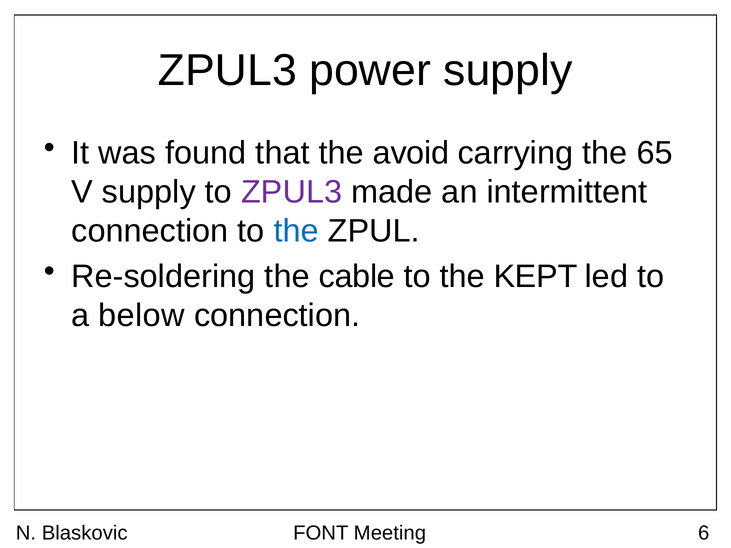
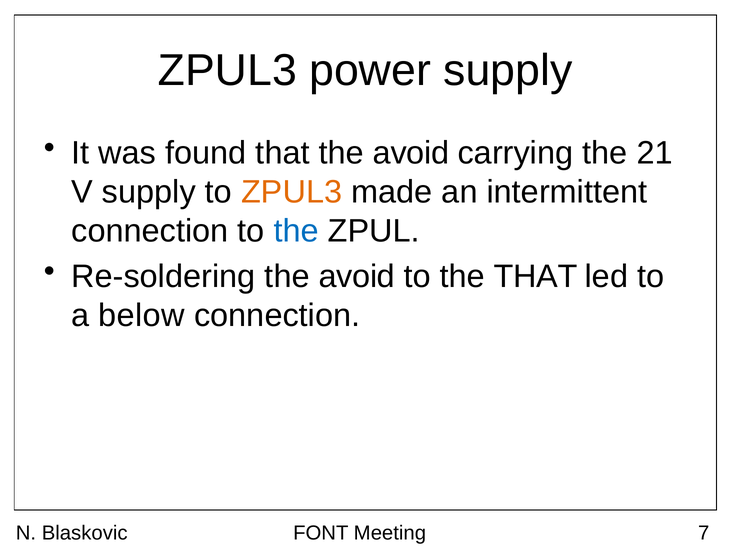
65: 65 -> 21
ZPUL3 at (292, 192) colour: purple -> orange
Re-soldering the cable: cable -> avoid
the KEPT: KEPT -> THAT
6: 6 -> 7
